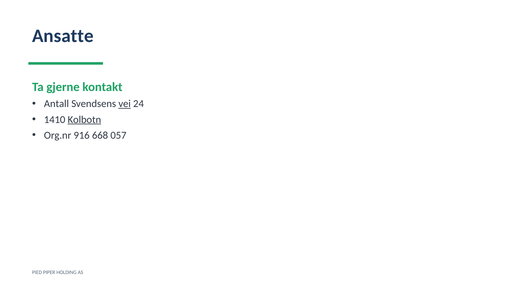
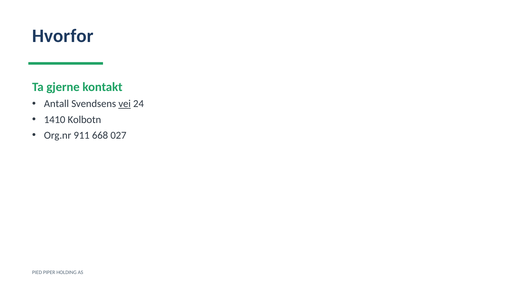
Ansatte: Ansatte -> Hvorfor
Kolbotn underline: present -> none
916: 916 -> 911
057: 057 -> 027
